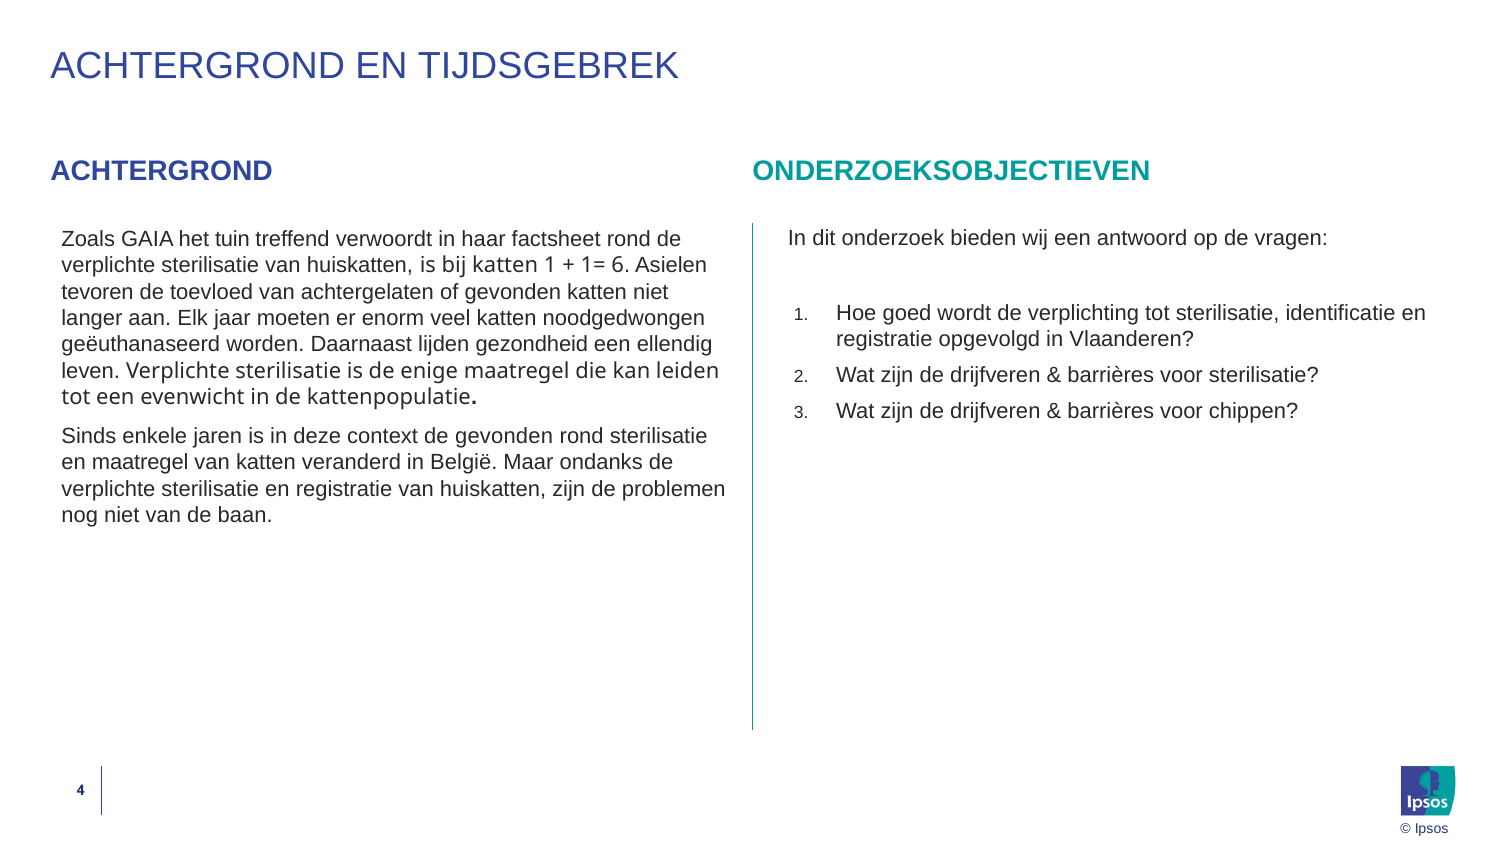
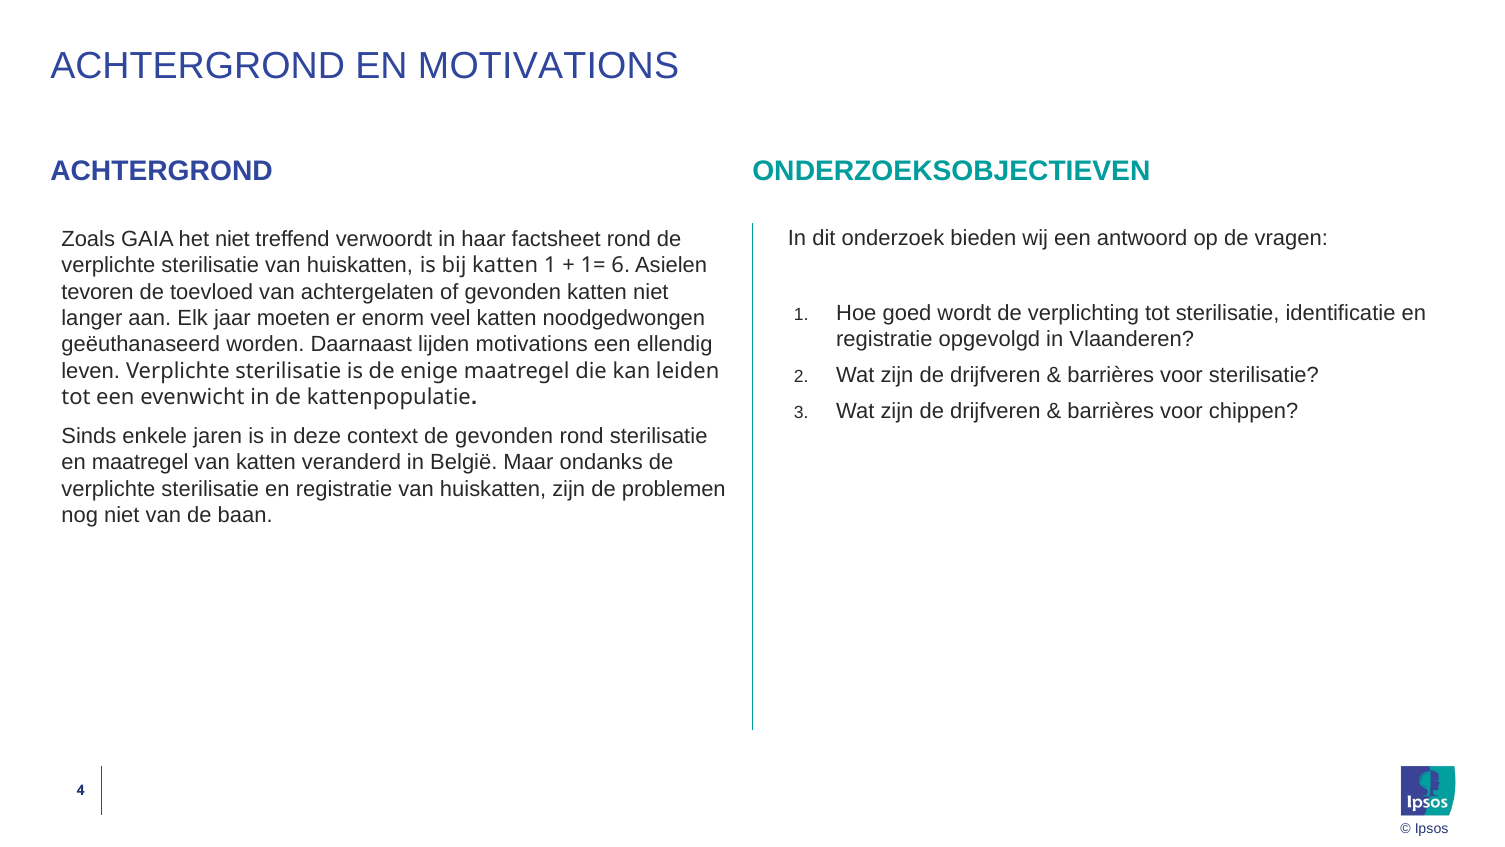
EN TIJDSGEBREK: TIJDSGEBREK -> MOTIVATIONS
het tuin: tuin -> niet
lijden gezondheid: gezondheid -> motivations
